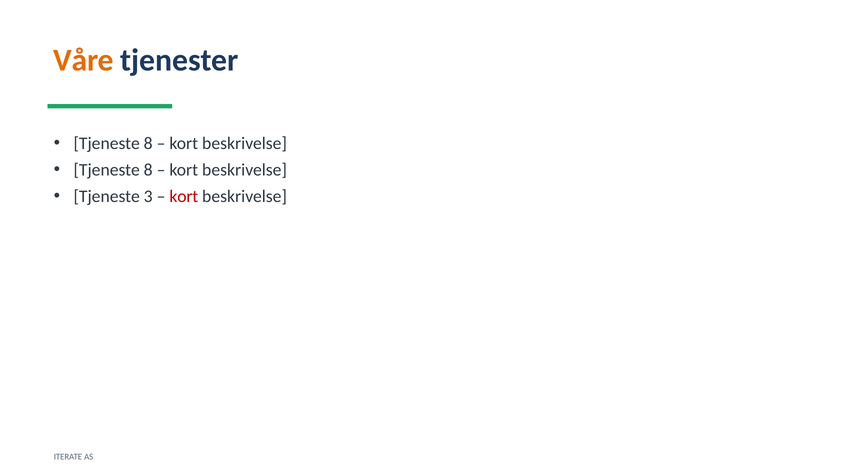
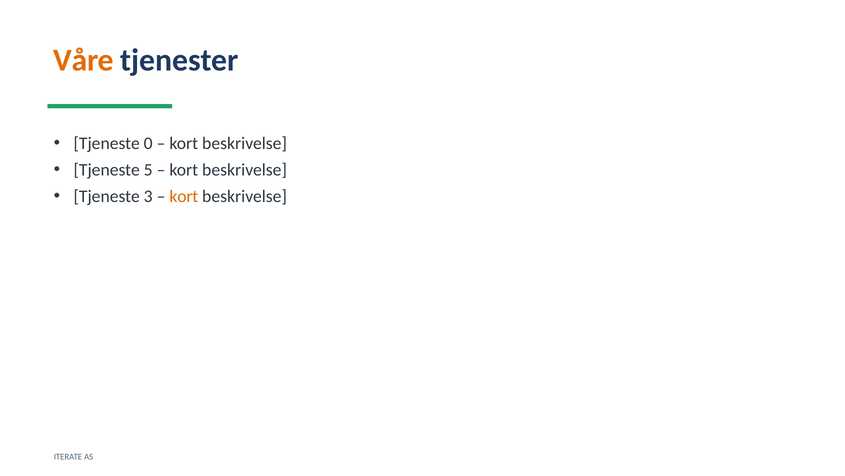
8 at (148, 143): 8 -> 0
8 at (148, 170): 8 -> 5
kort at (184, 196) colour: red -> orange
